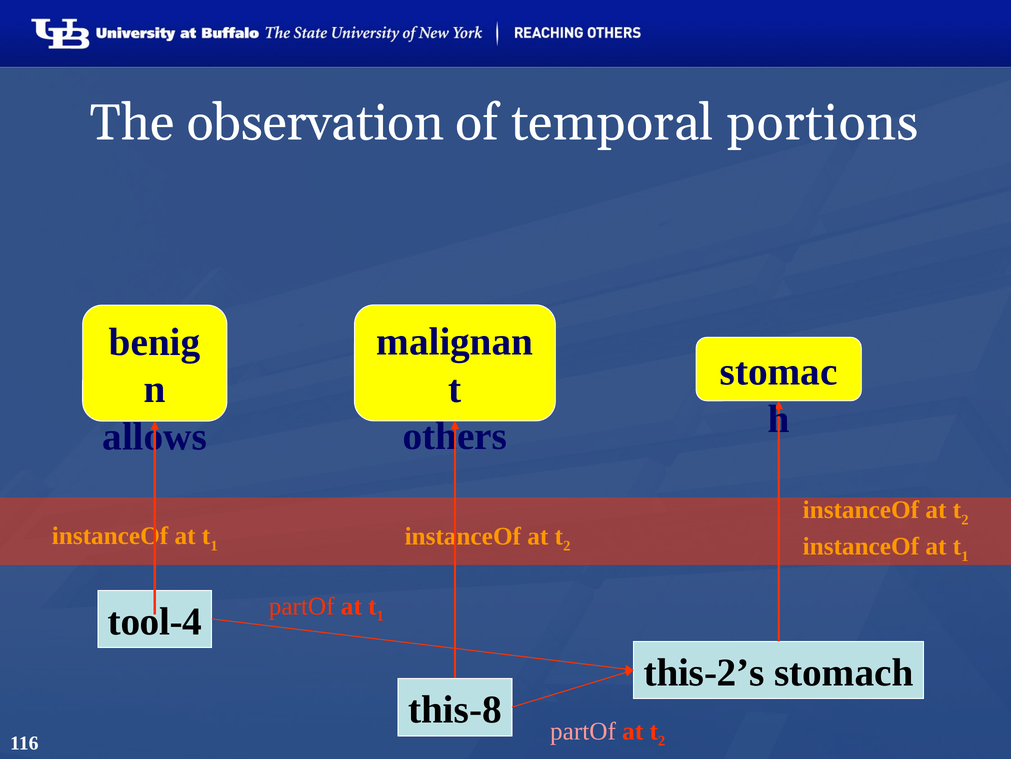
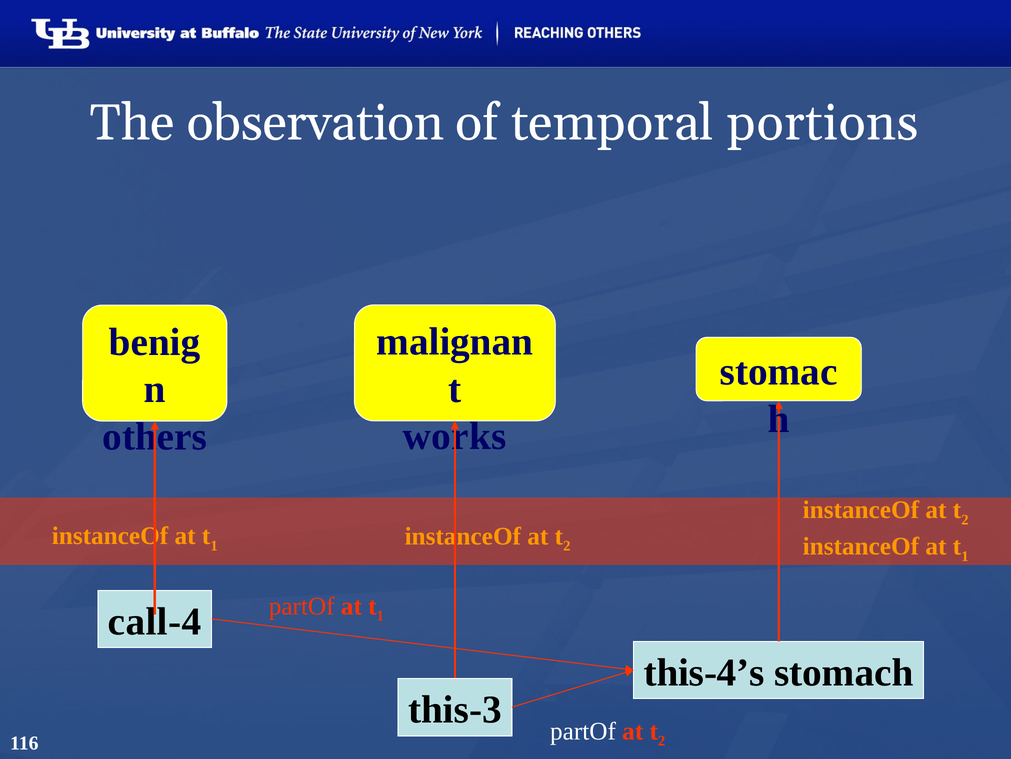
others: others -> works
allows: allows -> others
tool-4: tool-4 -> call-4
this-2’s: this-2’s -> this-4’s
this-8: this-8 -> this-3
partOf at (583, 730) colour: pink -> white
